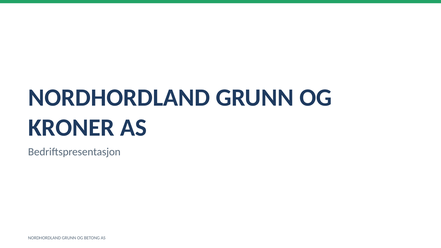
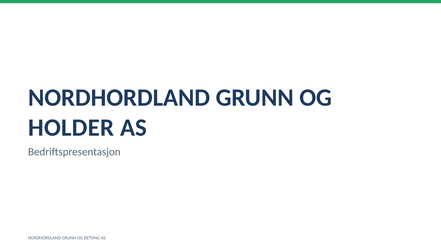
KRONER: KRONER -> HOLDER
